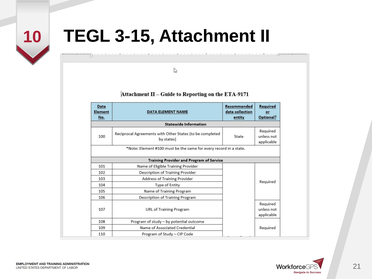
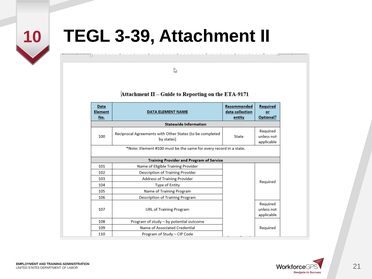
3-15: 3-15 -> 3-39
